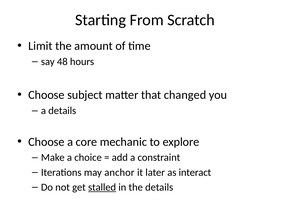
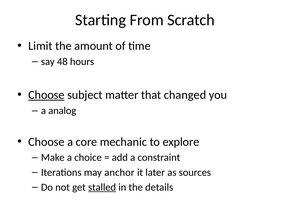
Choose at (46, 95) underline: none -> present
a details: details -> analog
interact: interact -> sources
